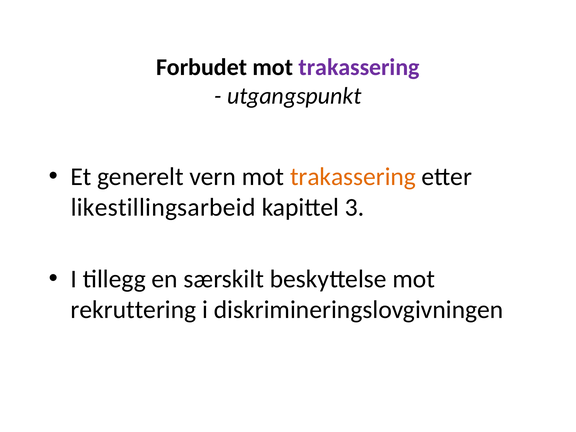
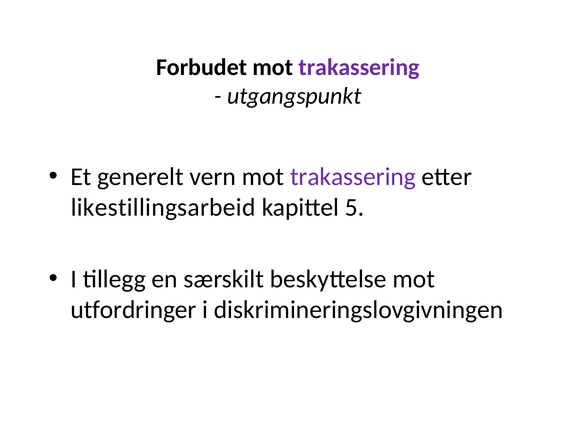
trakassering at (353, 177) colour: orange -> purple
3: 3 -> 5
rekruttering: rekruttering -> utfordringer
